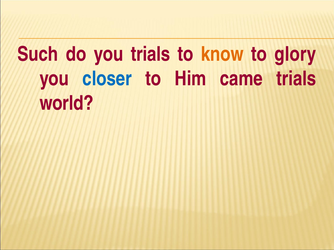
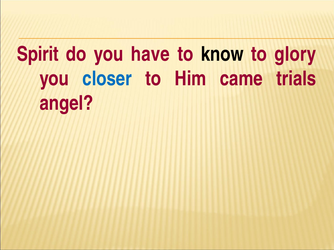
Such: Such -> Spirit
you trials: trials -> have
know colour: orange -> black
world: world -> angel
